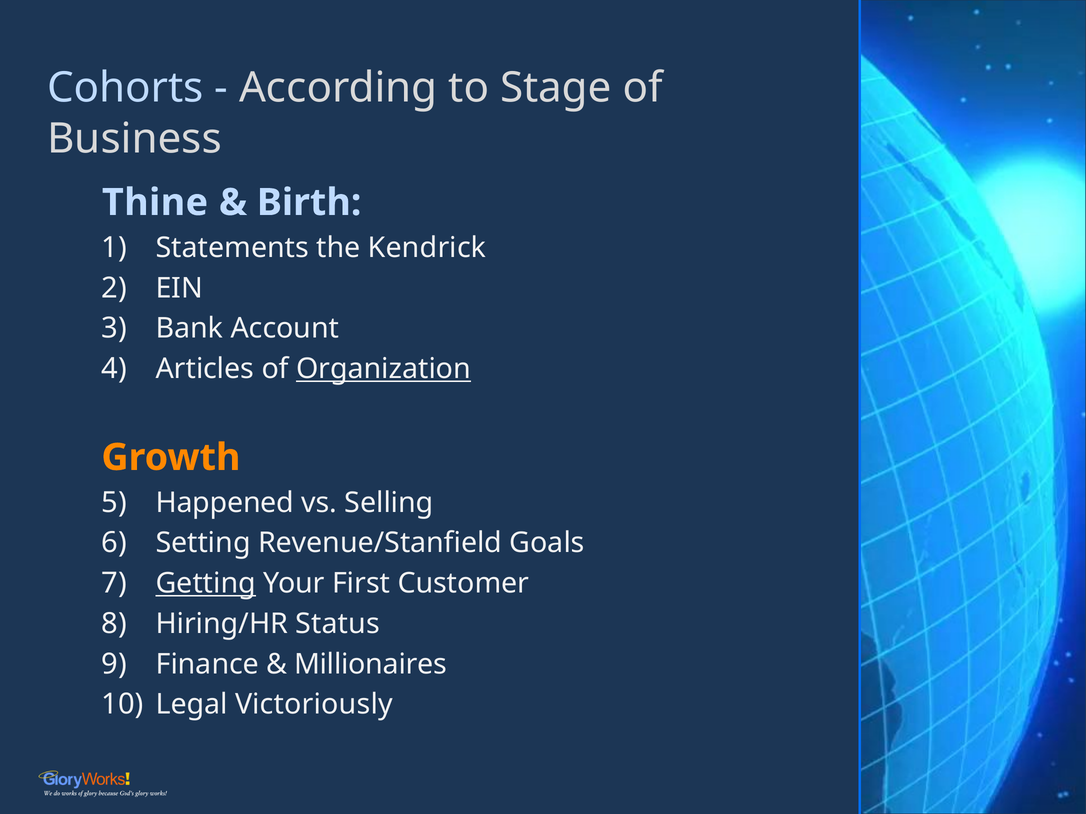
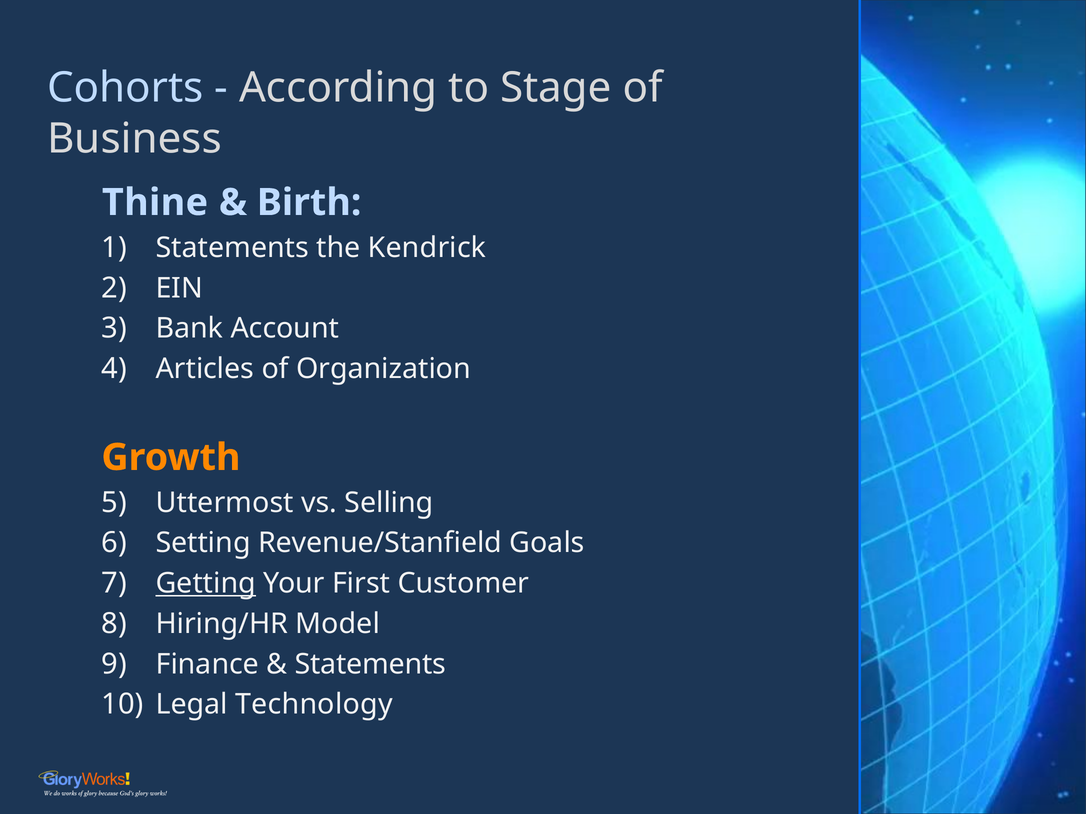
Organization underline: present -> none
Happened: Happened -> Uttermost
Status: Status -> Model
Millionaires at (370, 665): Millionaires -> Statements
Victoriously: Victoriously -> Technology
